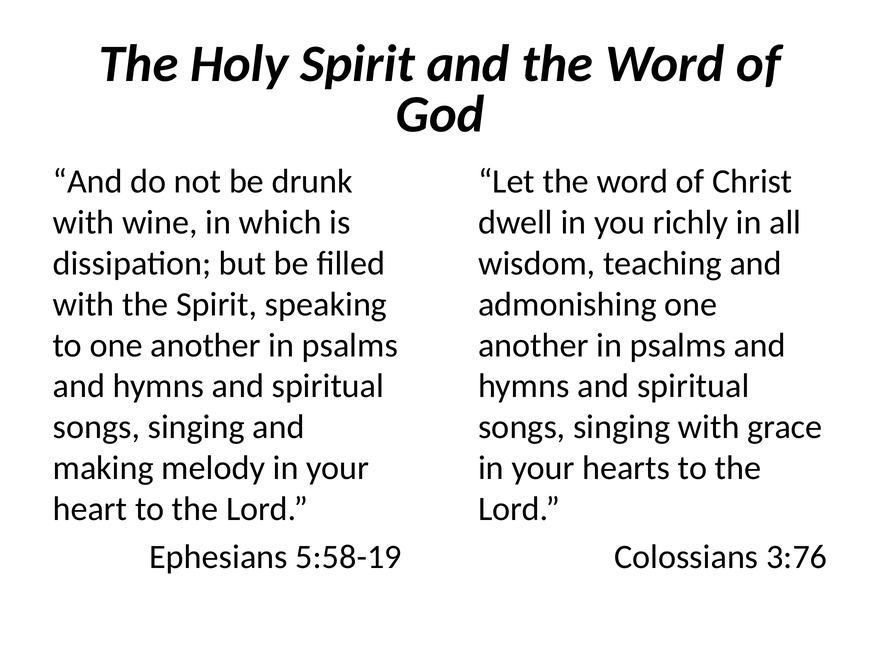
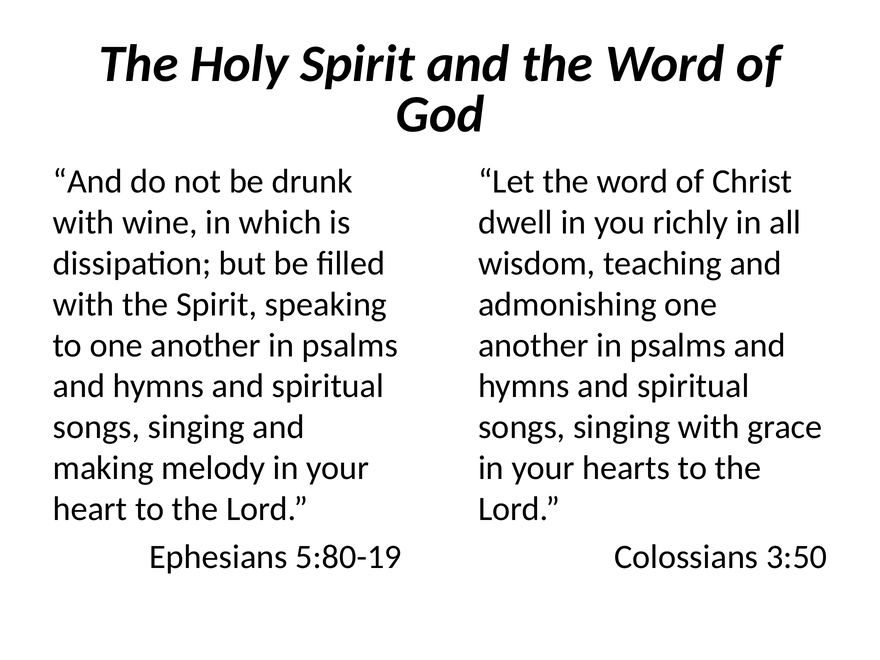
5:58-19: 5:58-19 -> 5:80-19
3:76: 3:76 -> 3:50
